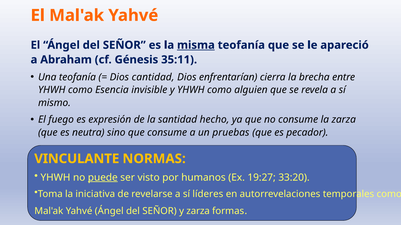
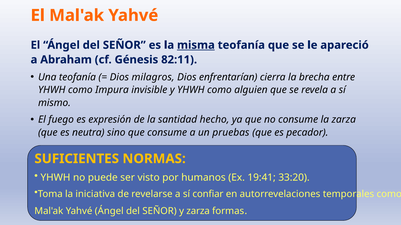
35:11: 35:11 -> 82:11
cantidad: cantidad -> milagros
Esencia: Esencia -> Impura
VINCULANTE: VINCULANTE -> SUFICIENTES
puede underline: present -> none
19:27: 19:27 -> 19:41
líderes: líderes -> confiar
